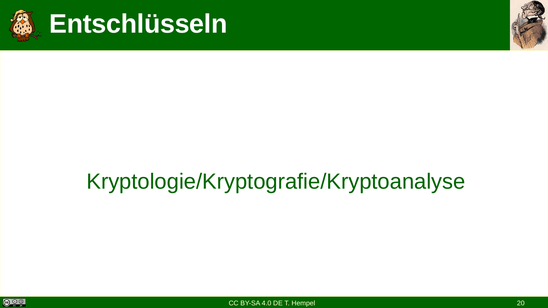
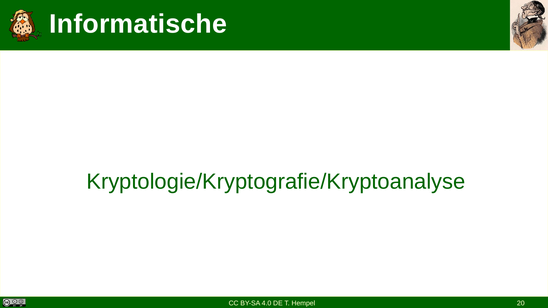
Entschlüsseln: Entschlüsseln -> Informatische
